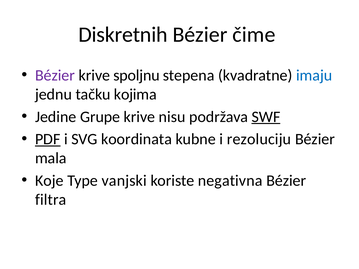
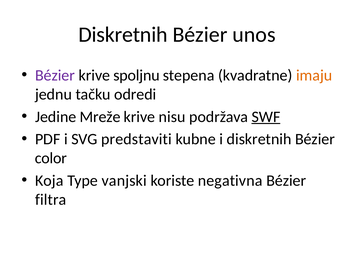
čime: čime -> unos
imaju colour: blue -> orange
kojima: kojima -> odredi
Grupe: Grupe -> Mreže
PDF underline: present -> none
koordinata: koordinata -> predstaviti
i rezoluciju: rezoluciju -> diskretnih
mala: mala -> color
Koje: Koje -> Koja
